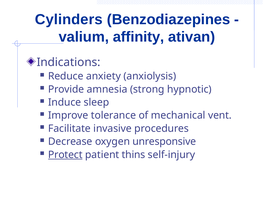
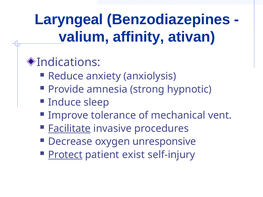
Cylinders: Cylinders -> Laryngeal
Facilitate underline: none -> present
thins: thins -> exist
